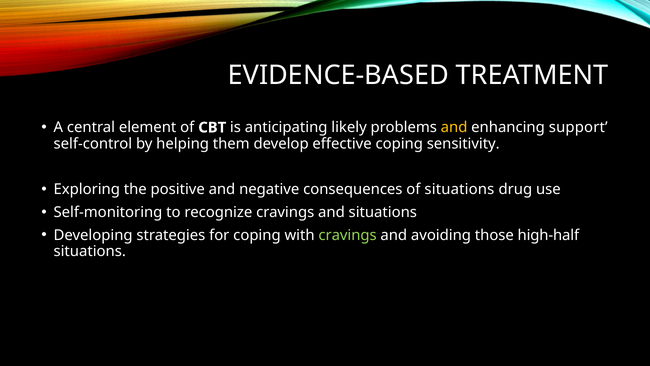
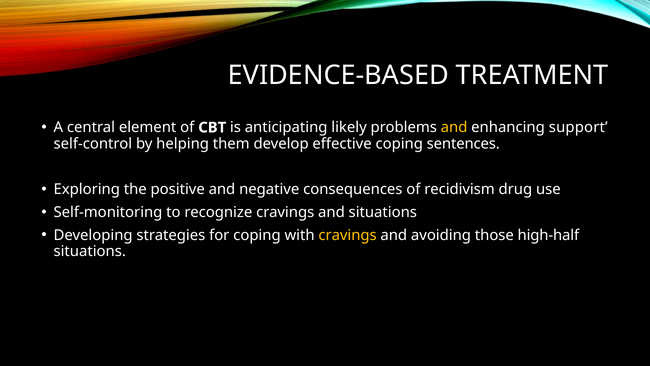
sensitivity: sensitivity -> sentences
of situations: situations -> recidivism
cravings at (348, 235) colour: light green -> yellow
